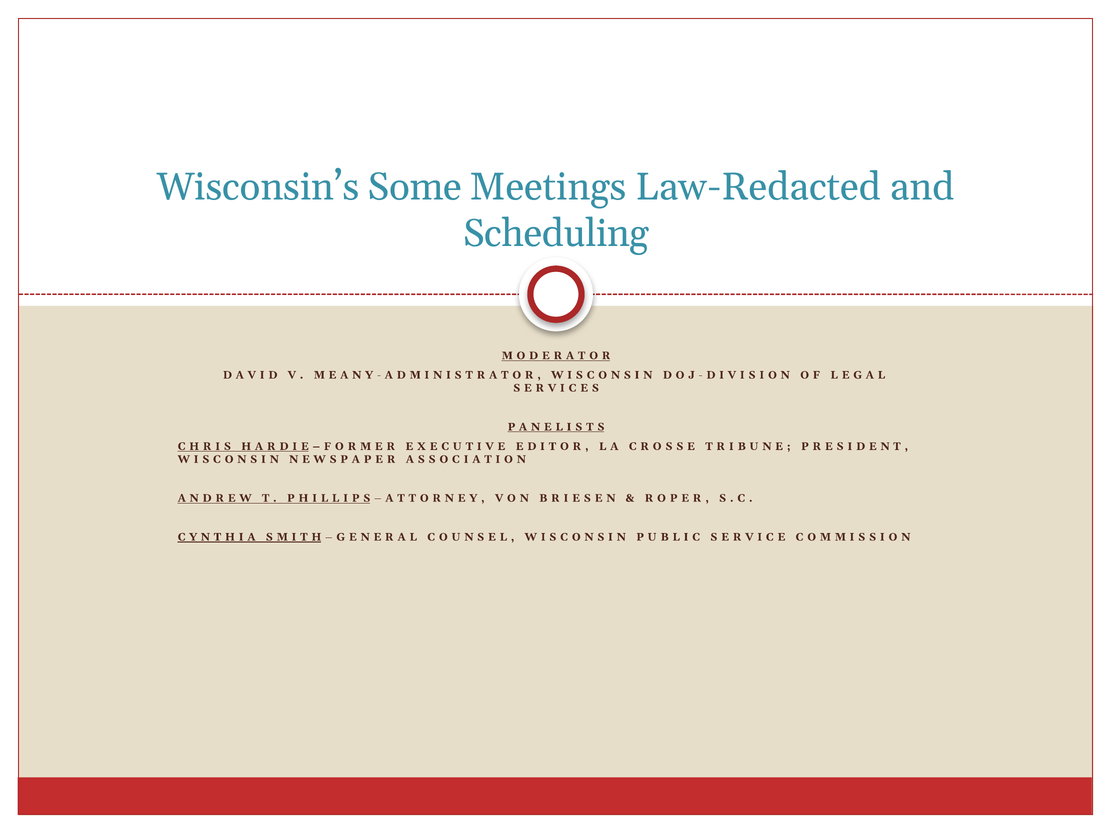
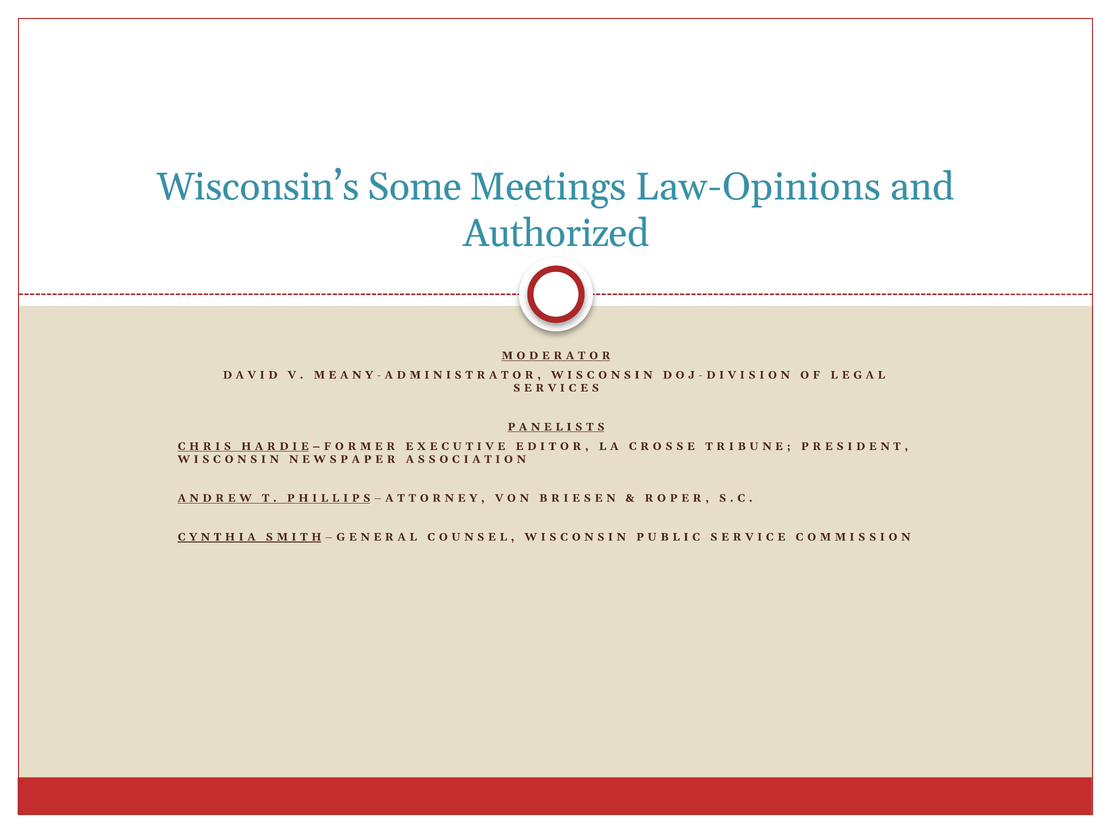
Law-Redacted: Law-Redacted -> Law-Opinions
Scheduling: Scheduling -> Authorized
